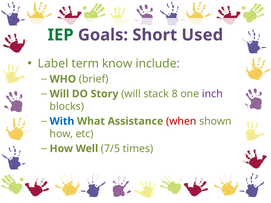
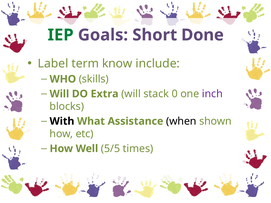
Used: Used -> Done
brief: brief -> skills
Story: Story -> Extra
8: 8 -> 0
With colour: blue -> black
when colour: red -> black
7/5: 7/5 -> 5/5
